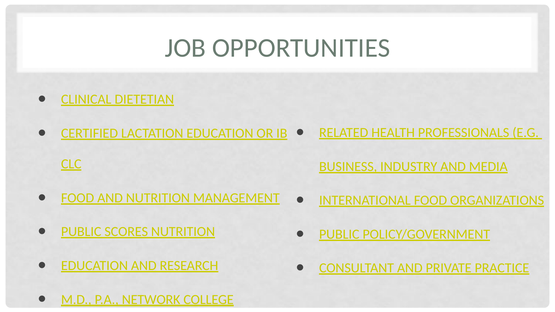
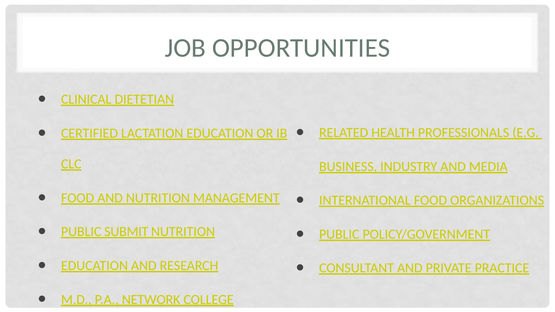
SCORES: SCORES -> SUBMIT
